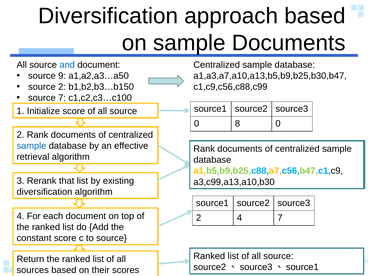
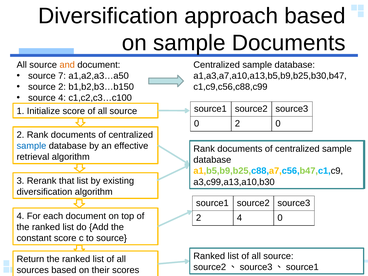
and colour: blue -> orange
9: 9 -> 7
source 7: 7 -> 4
0 8: 8 -> 2
4 7: 7 -> 0
